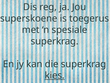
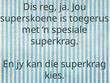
kies underline: present -> none
